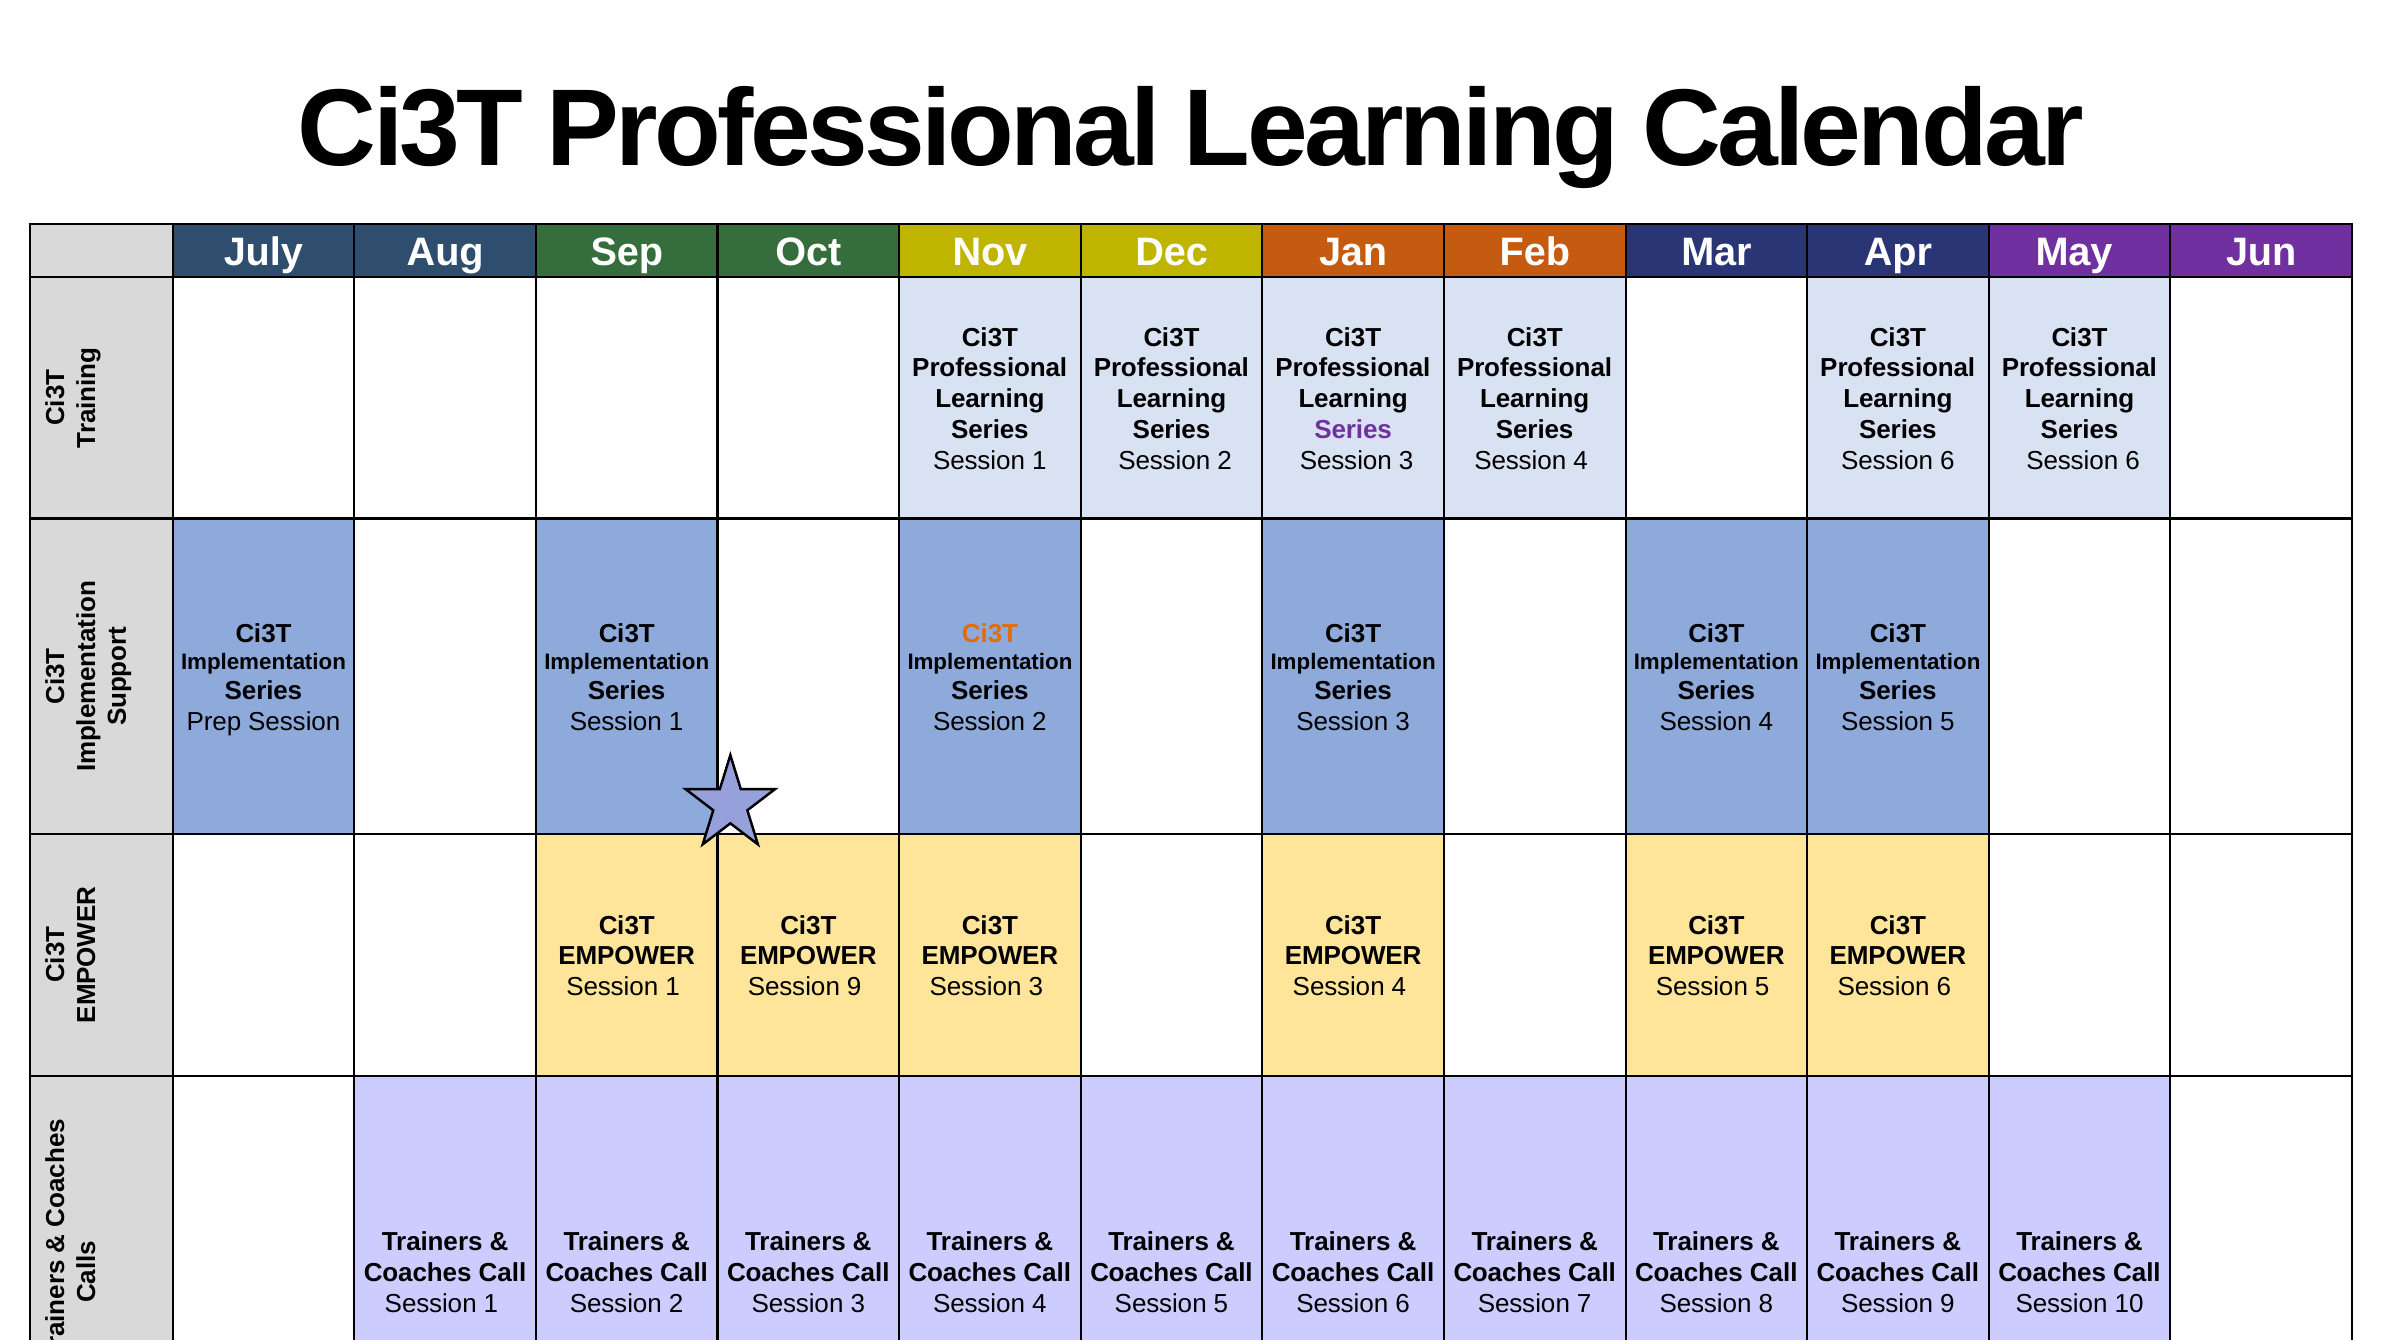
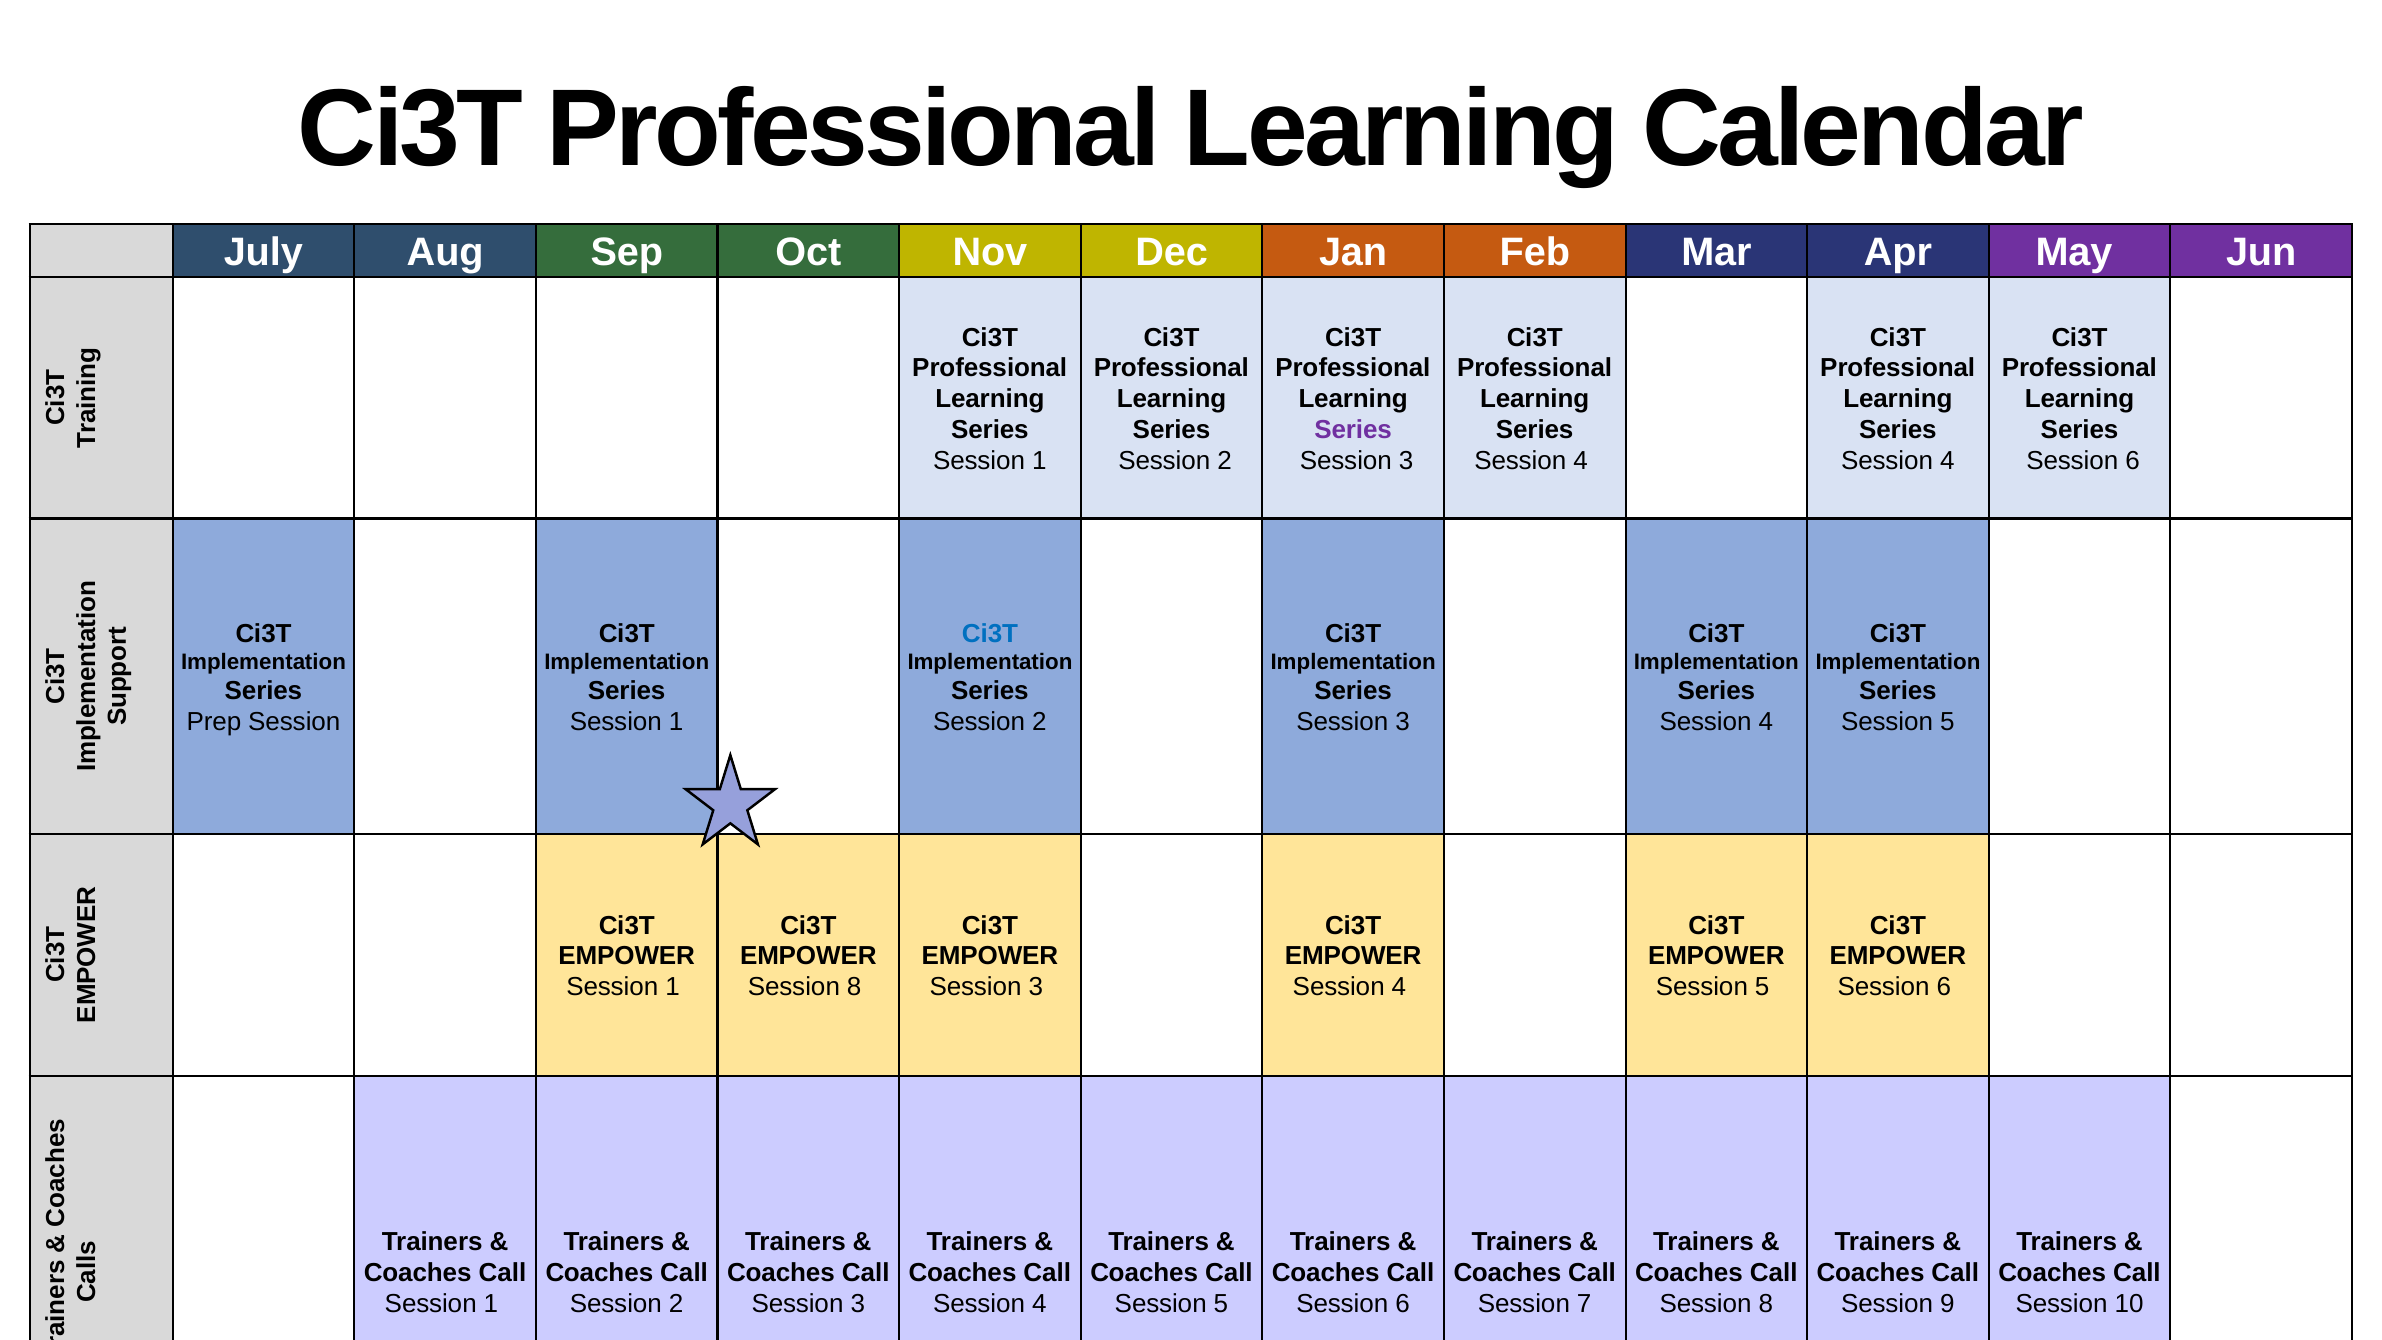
6 at (1947, 461): 6 -> 4
Ci3T at (990, 633) colour: orange -> blue
9 at (854, 987): 9 -> 8
